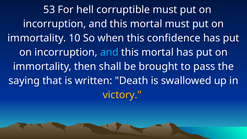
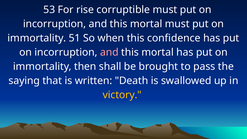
hell: hell -> rise
10: 10 -> 51
and at (109, 52) colour: light blue -> pink
